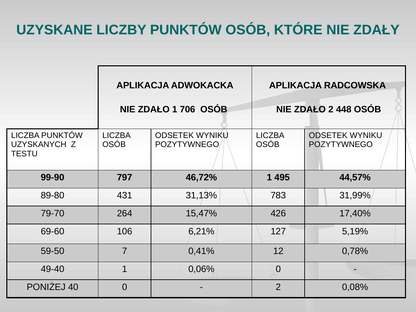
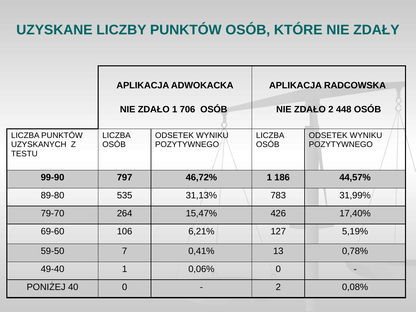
495: 495 -> 186
431: 431 -> 535
12: 12 -> 13
